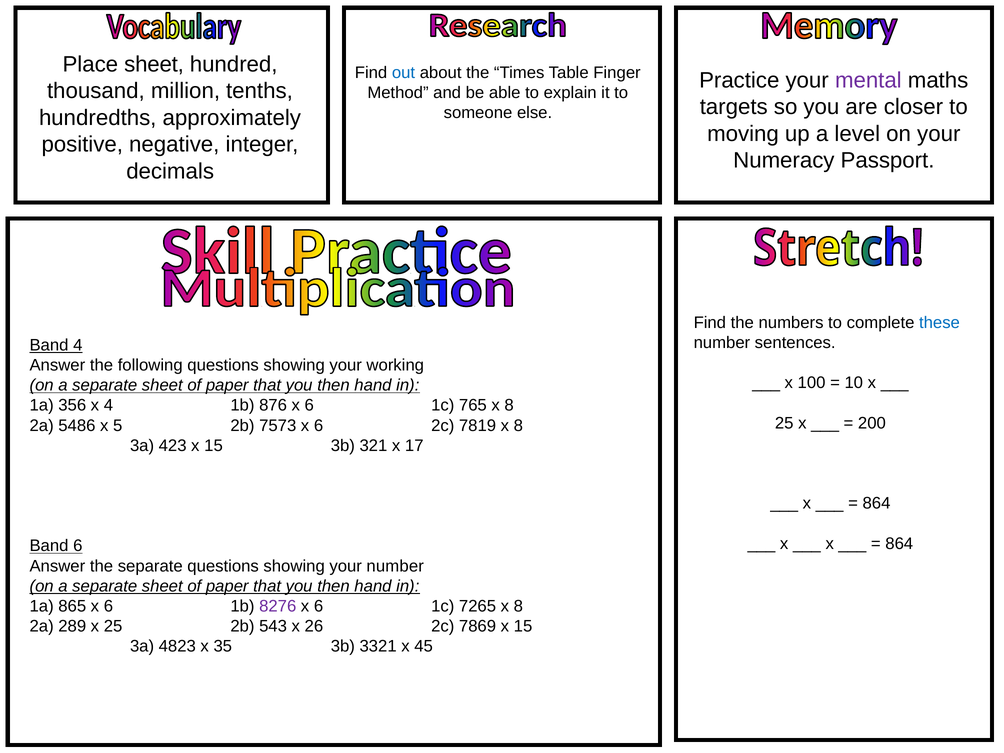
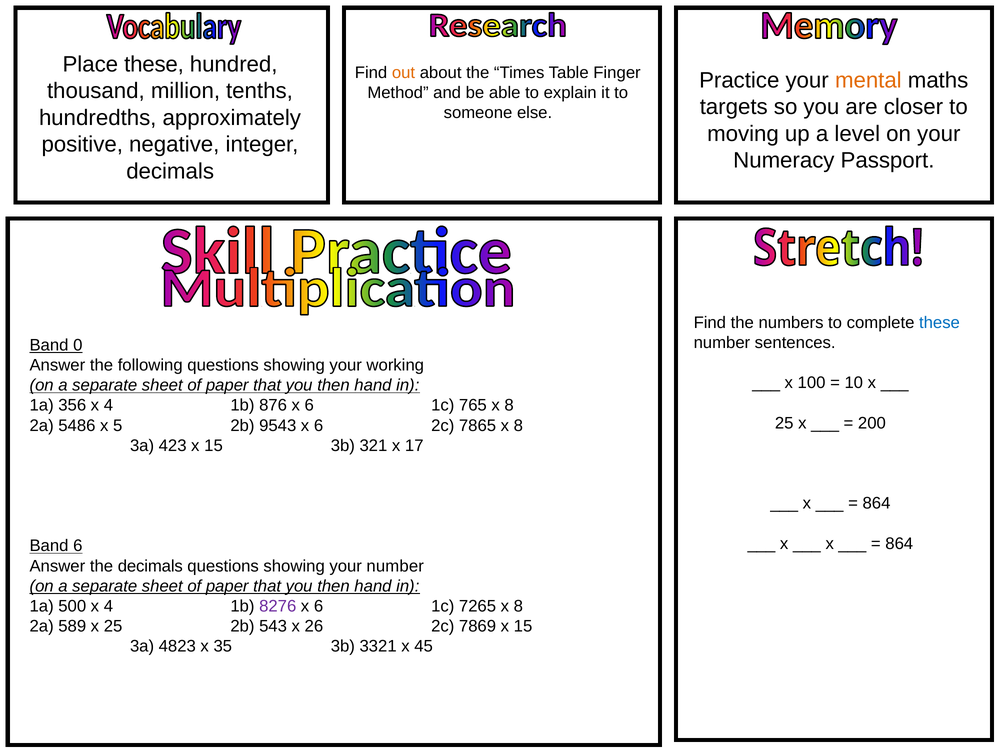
Place sheet: sheet -> these
out colour: blue -> orange
mental colour: purple -> orange
Band 4: 4 -> 0
7573: 7573 -> 9543
7819: 7819 -> 7865
the separate: separate -> decimals
865: 865 -> 500
6 at (108, 606): 6 -> 4
289: 289 -> 589
